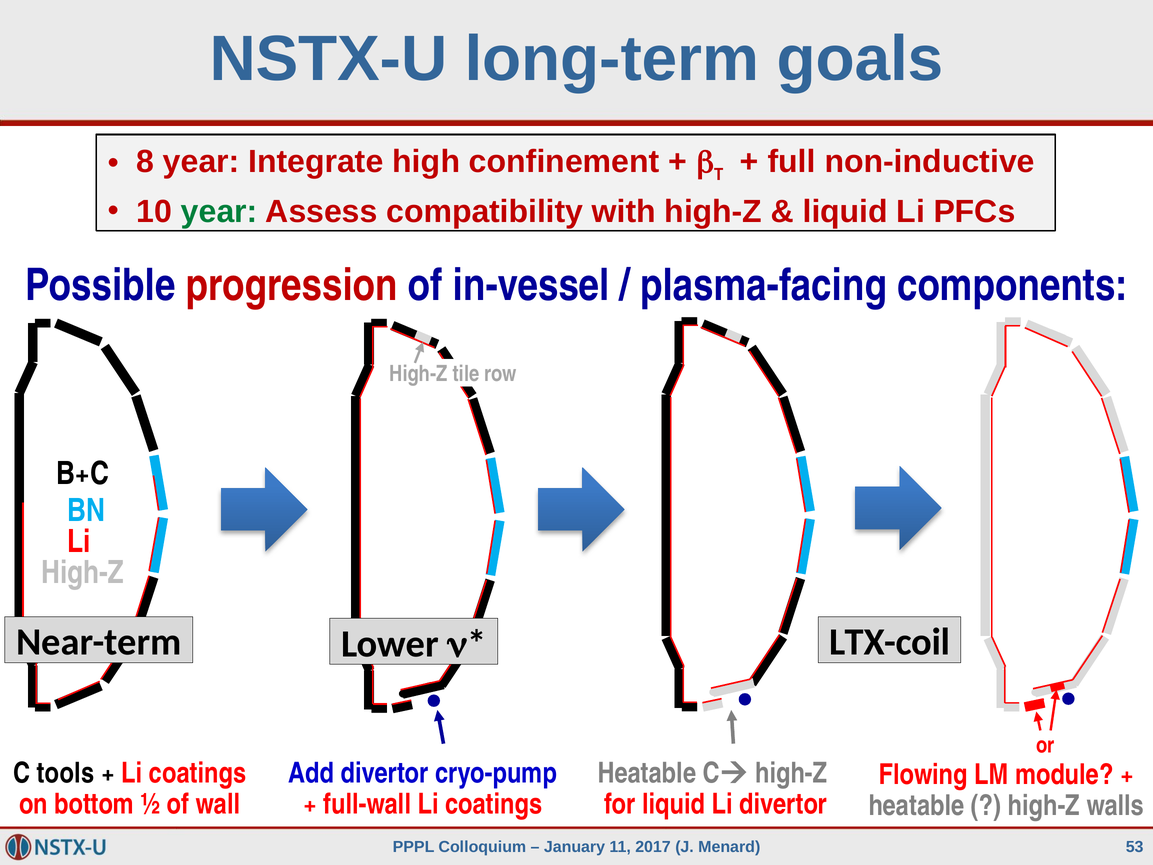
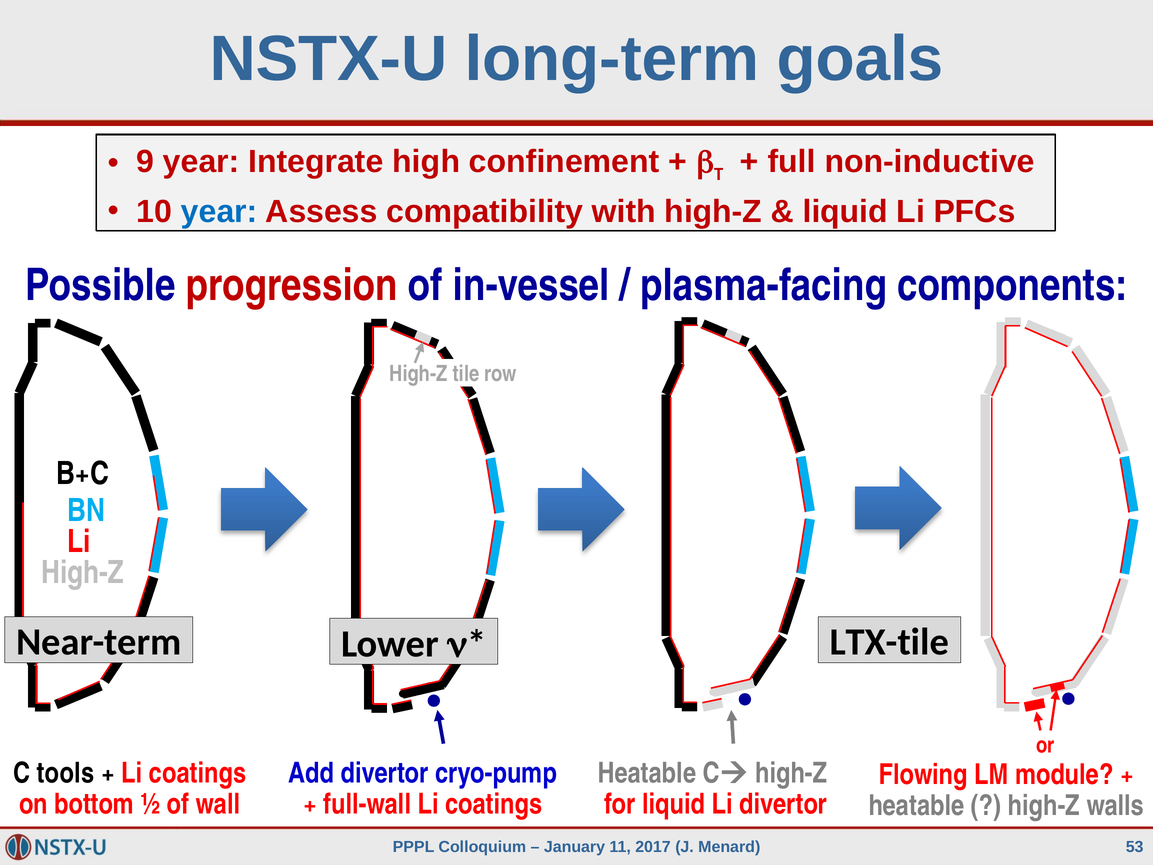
8: 8 -> 9
year at (219, 212) colour: green -> blue
LTX-coil: LTX-coil -> LTX-tile
